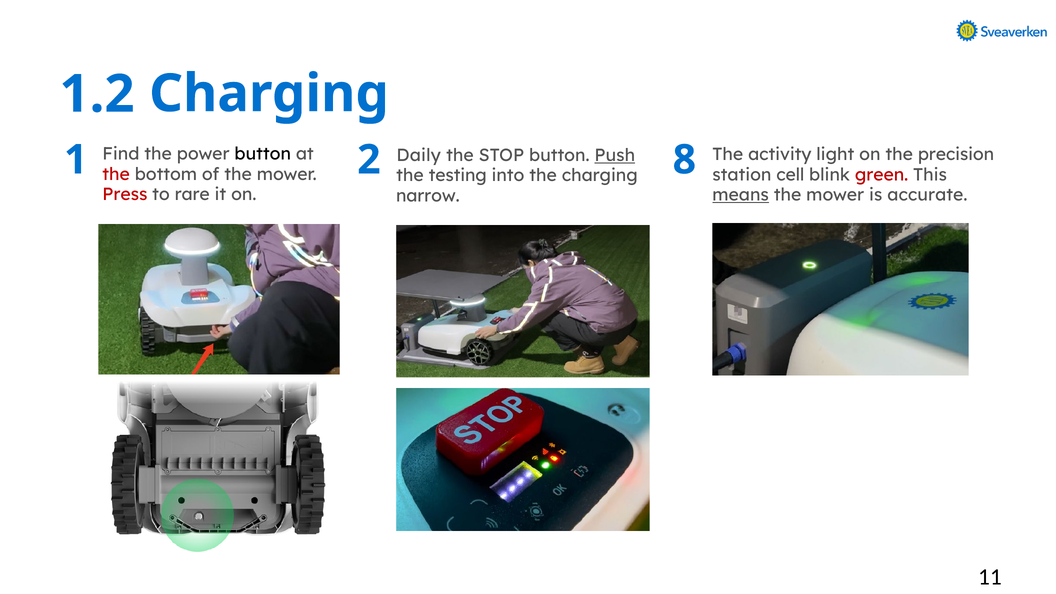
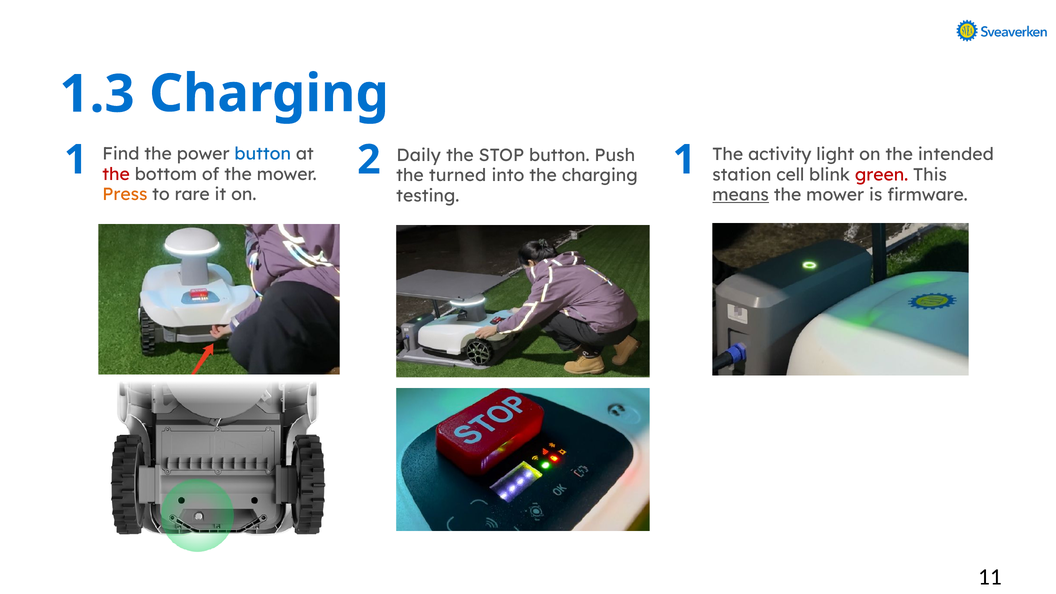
1.2: 1.2 -> 1.3
button at (263, 154) colour: black -> blue
precision: precision -> intended
Push underline: present -> none
2 8: 8 -> 1
testing: testing -> turned
Press colour: red -> orange
accurate: accurate -> firmware
narrow: narrow -> testing
